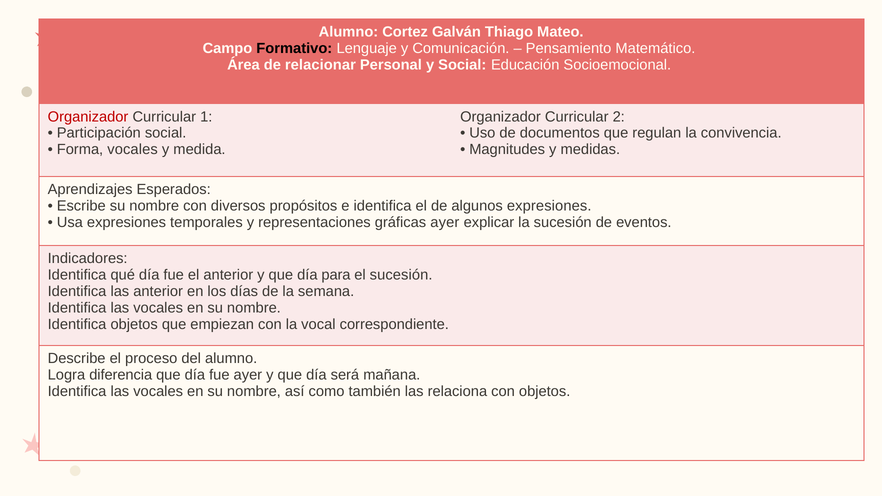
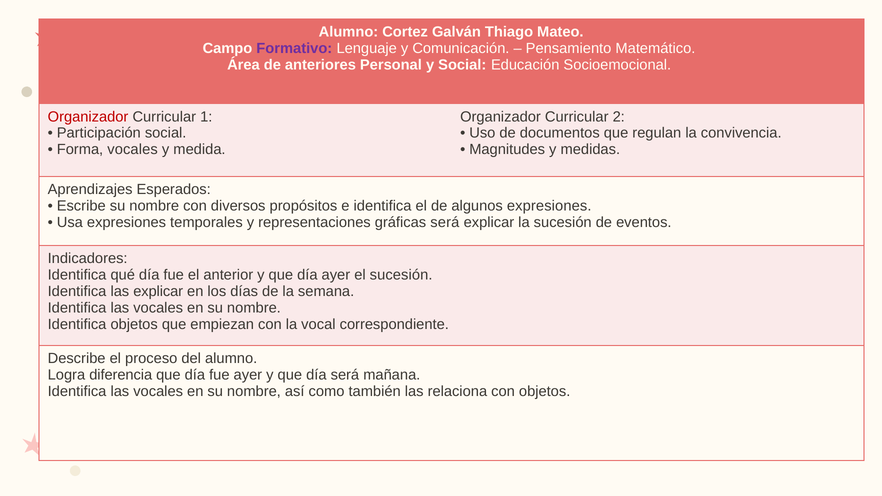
Formativo colour: black -> purple
relacionar: relacionar -> anteriores
gráficas ayer: ayer -> será
día para: para -> ayer
las anterior: anterior -> explicar
